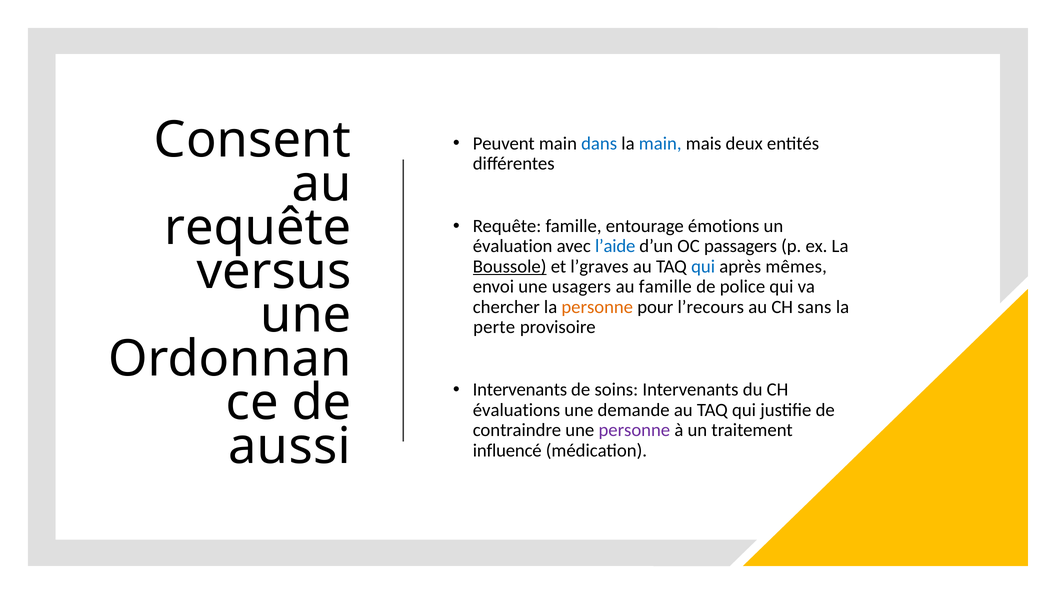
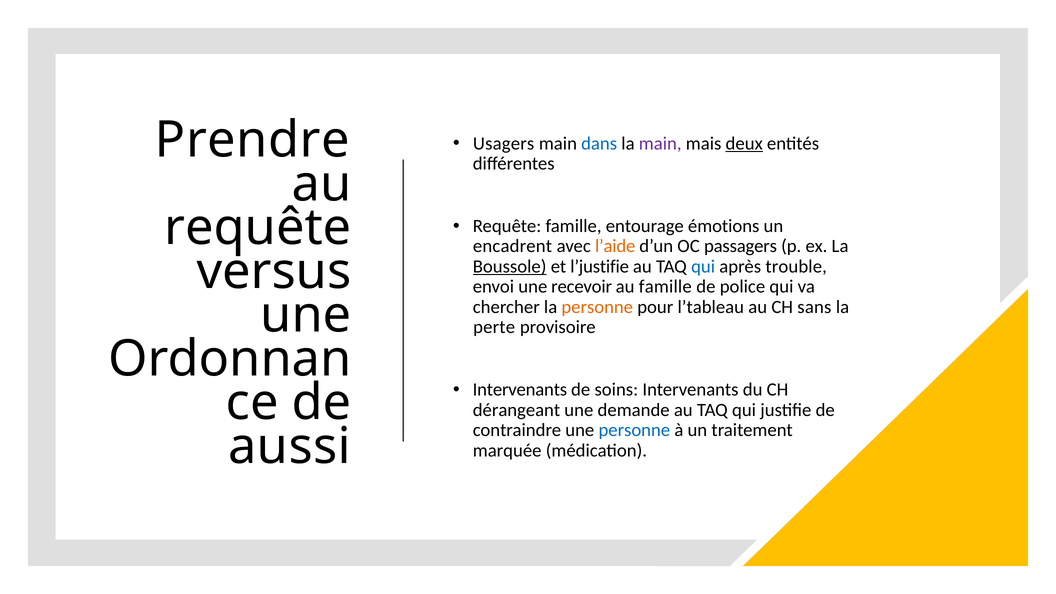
Consent: Consent -> Prendre
Peuvent: Peuvent -> Usagers
main at (660, 143) colour: blue -> purple
deux underline: none -> present
évaluation: évaluation -> encadrent
l’aide colour: blue -> orange
l’graves: l’graves -> l’justifie
mêmes: mêmes -> trouble
usagers: usagers -> recevoir
l’recours: l’recours -> l’tableau
évaluations: évaluations -> dérangeant
personne at (634, 430) colour: purple -> blue
influencé: influencé -> marquée
